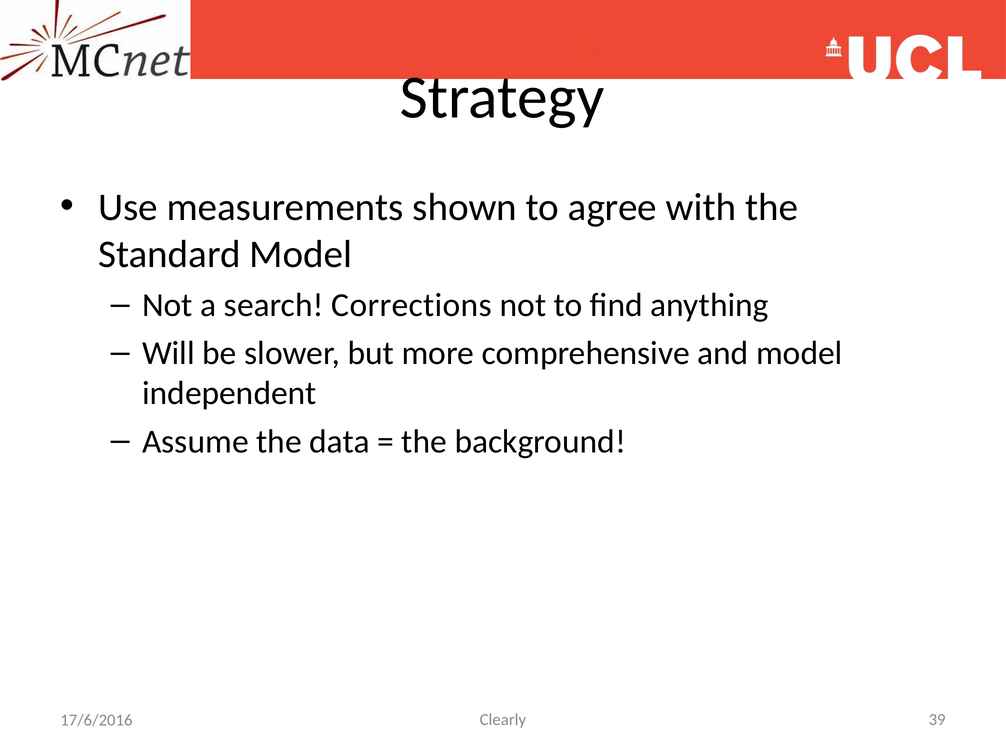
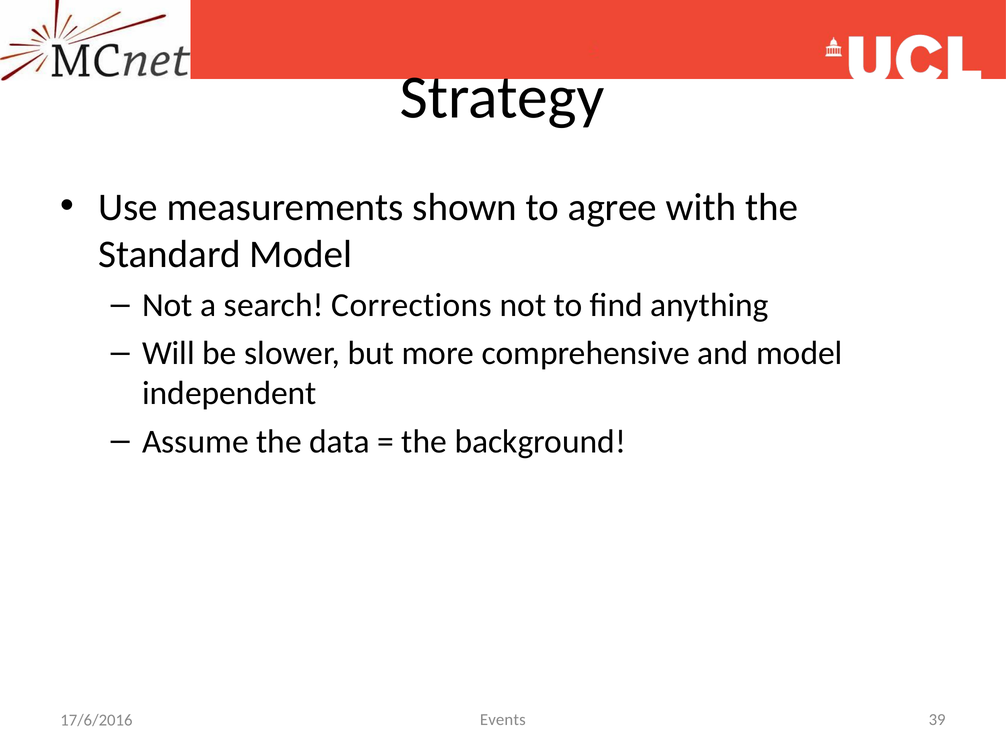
Clearly: Clearly -> Events
